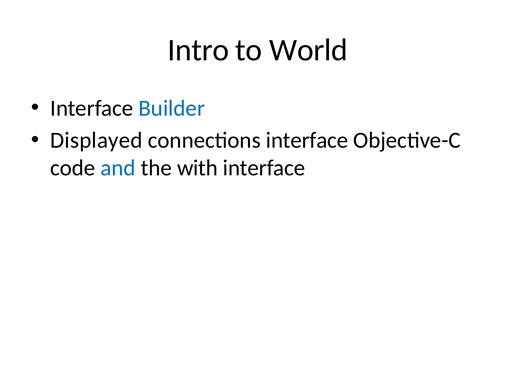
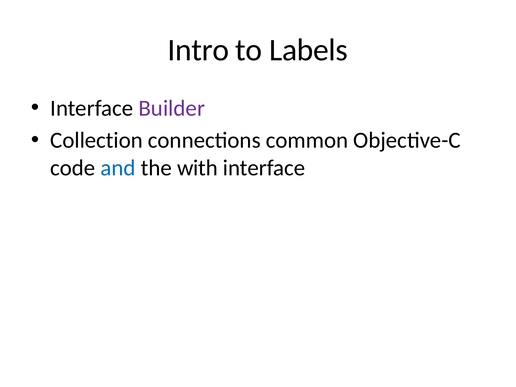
World: World -> Labels
Builder colour: blue -> purple
Displayed: Displayed -> Collection
connections interface: interface -> common
